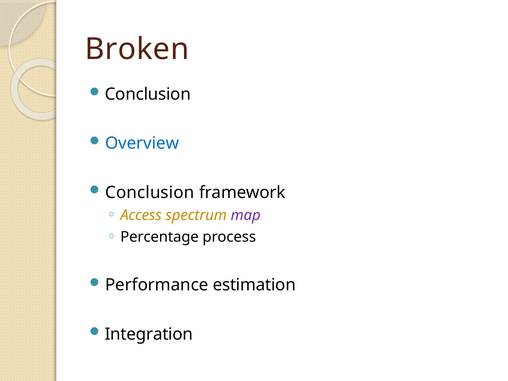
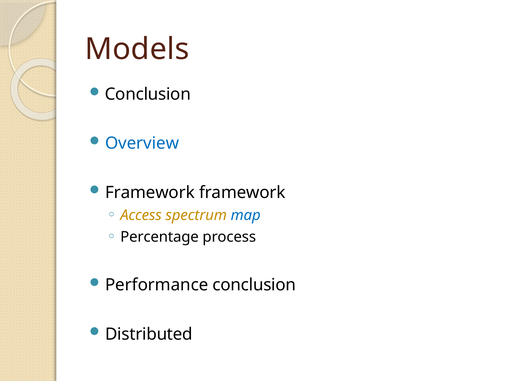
Broken: Broken -> Models
Conclusion at (150, 193): Conclusion -> Framework
map colour: purple -> blue
Performance estimation: estimation -> conclusion
Integration: Integration -> Distributed
